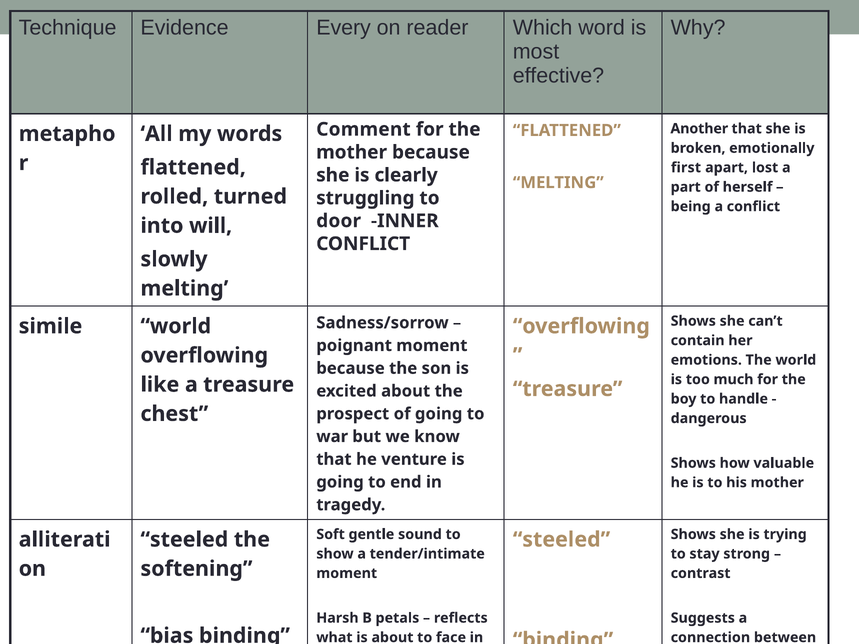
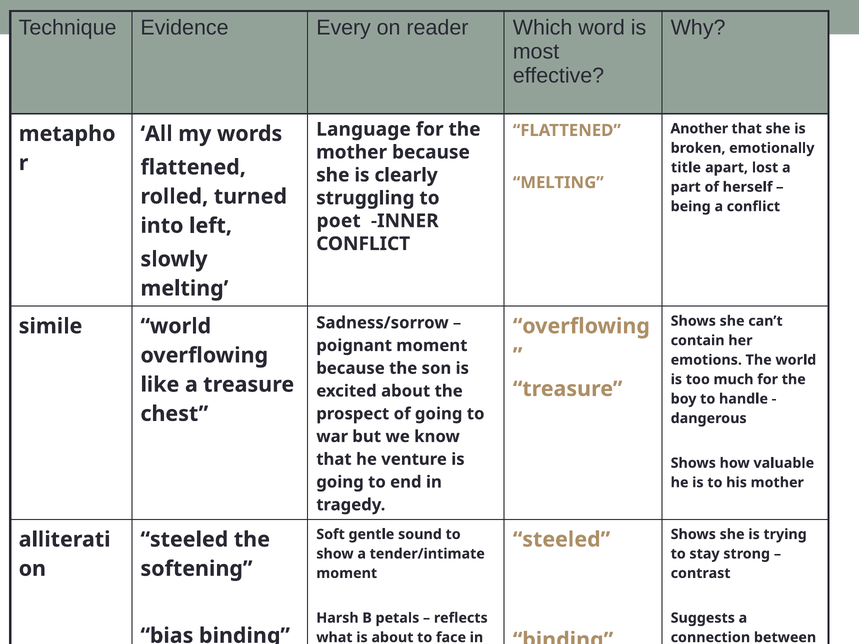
Comment: Comment -> Language
first: first -> title
door: door -> poet
will: will -> left
